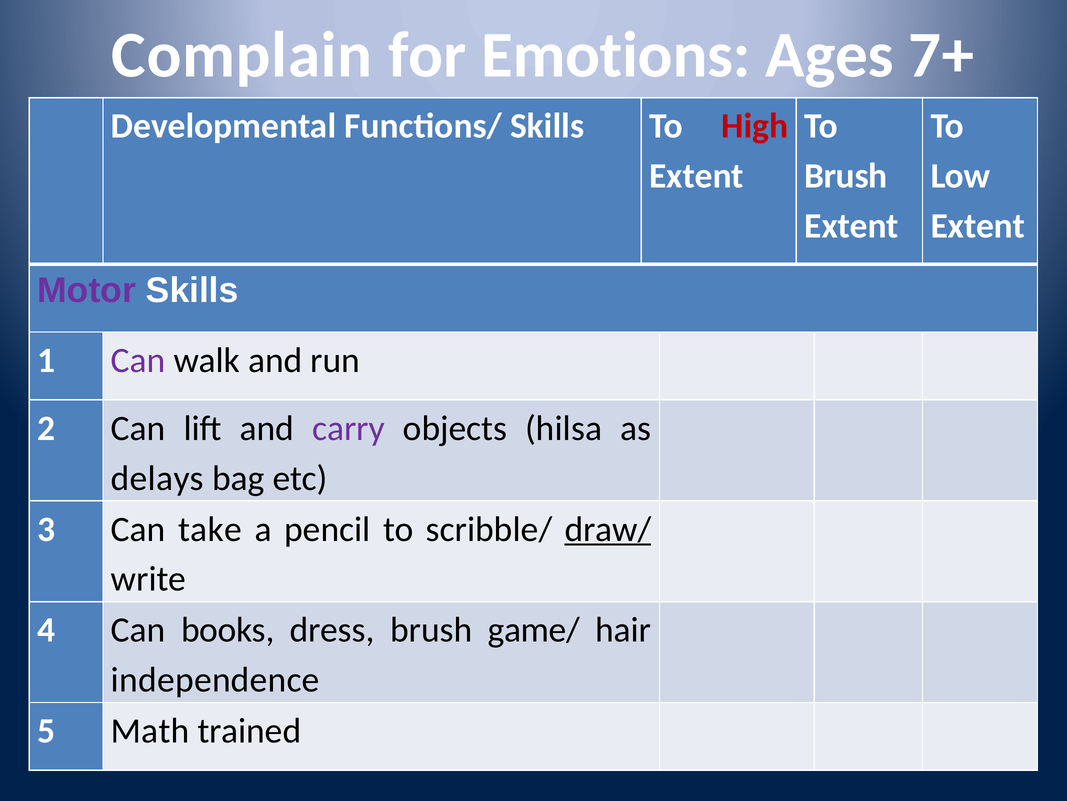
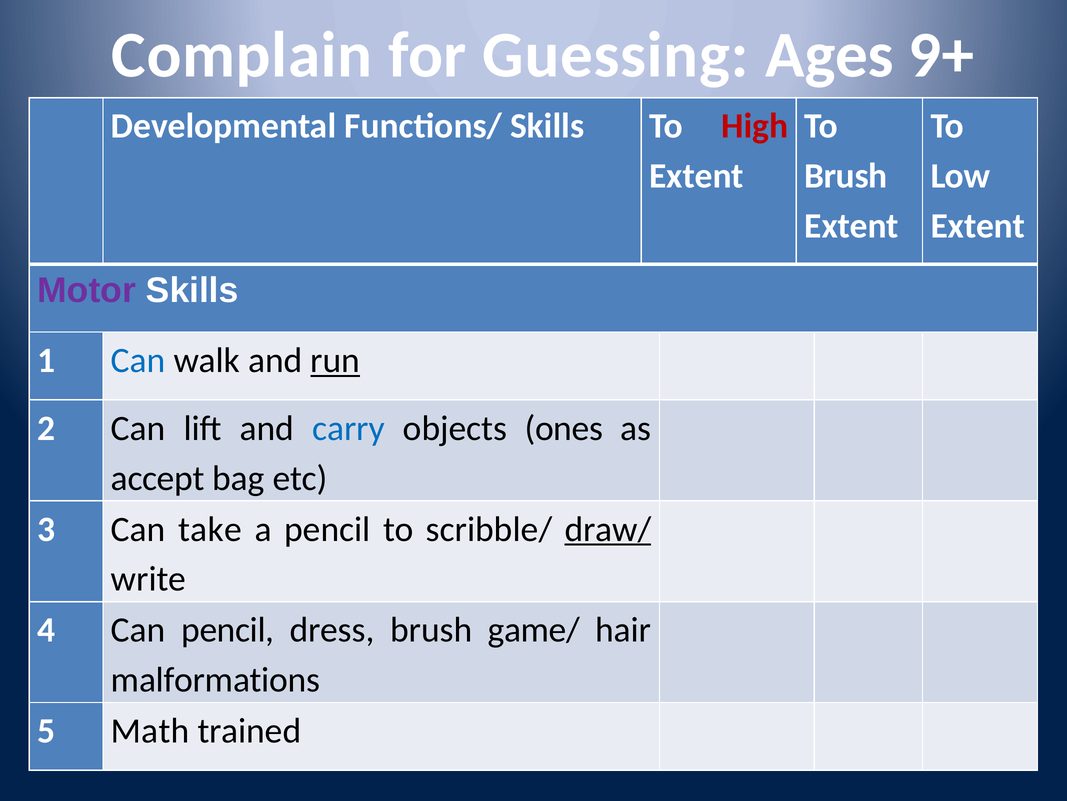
Emotions: Emotions -> Guessing
7+: 7+ -> 9+
Can at (138, 360) colour: purple -> blue
run underline: none -> present
carry colour: purple -> blue
hilsa: hilsa -> ones
delays: delays -> accept
Can books: books -> pencil
independence: independence -> malformations
